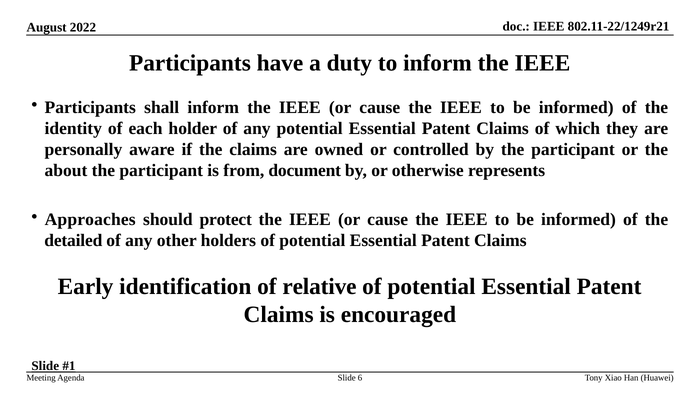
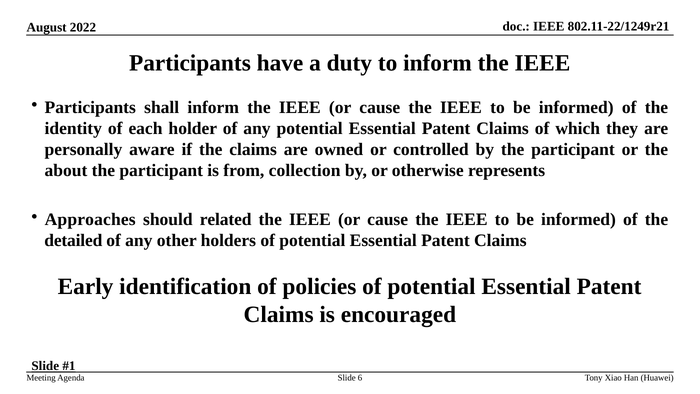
document: document -> collection
protect: protect -> related
relative: relative -> policies
